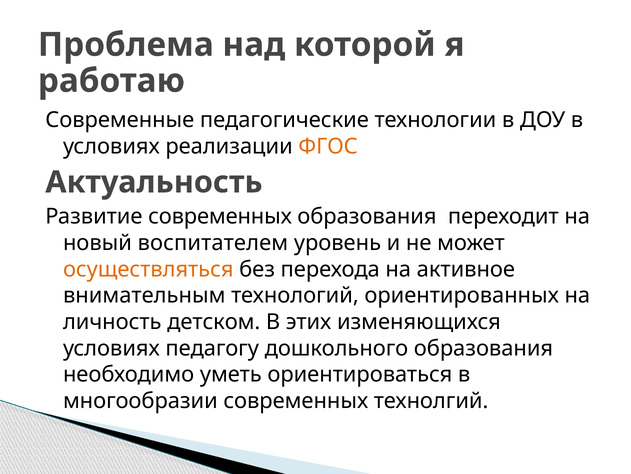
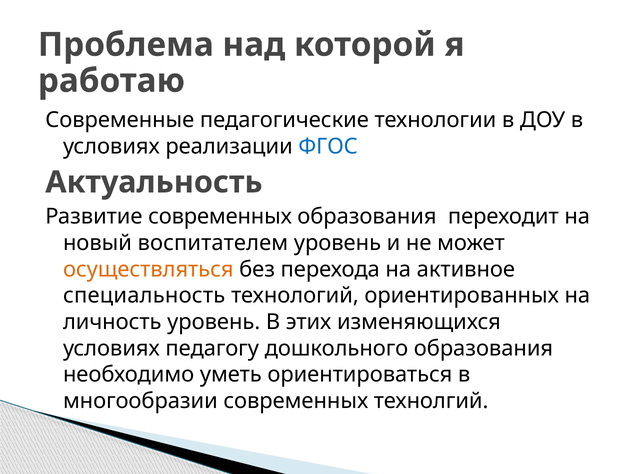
ФГОС colour: orange -> blue
внимательным: внимательным -> специальность
личность детском: детском -> уровень
